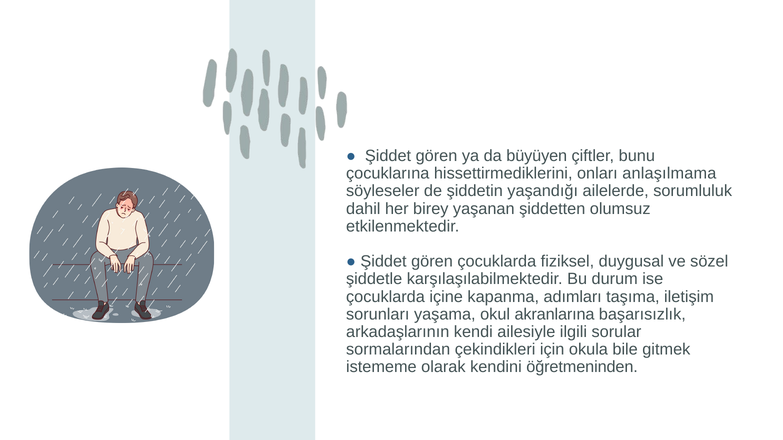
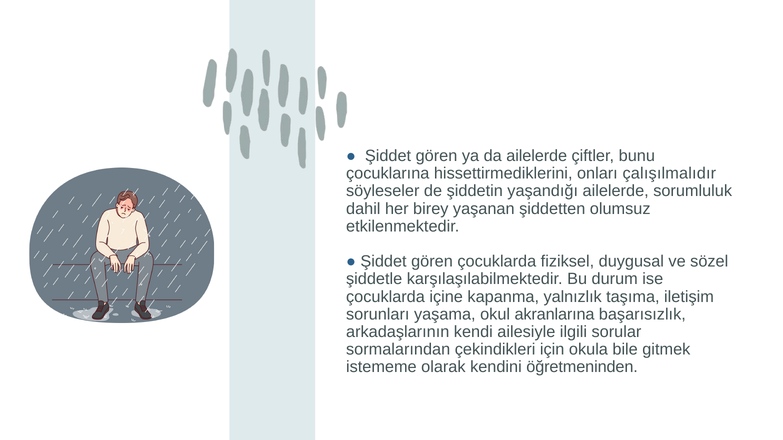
da büyüyen: büyüyen -> ailelerde
anlaşılmama: anlaşılmama -> çalışılmalıdır
adımları: adımları -> yalnızlık
